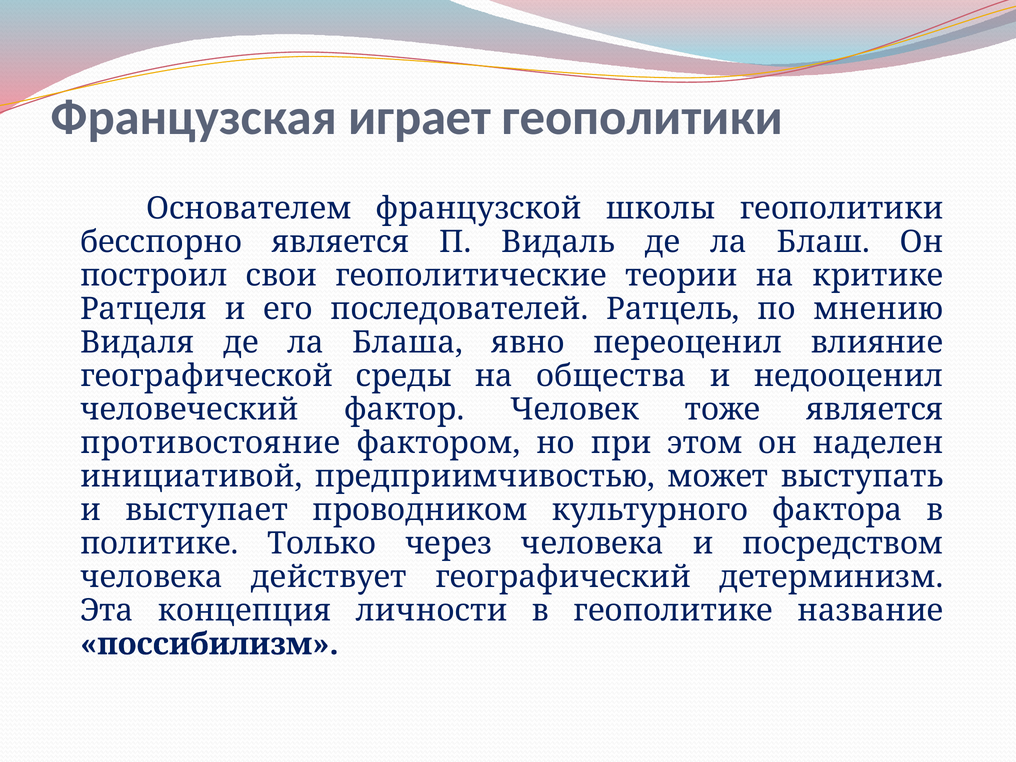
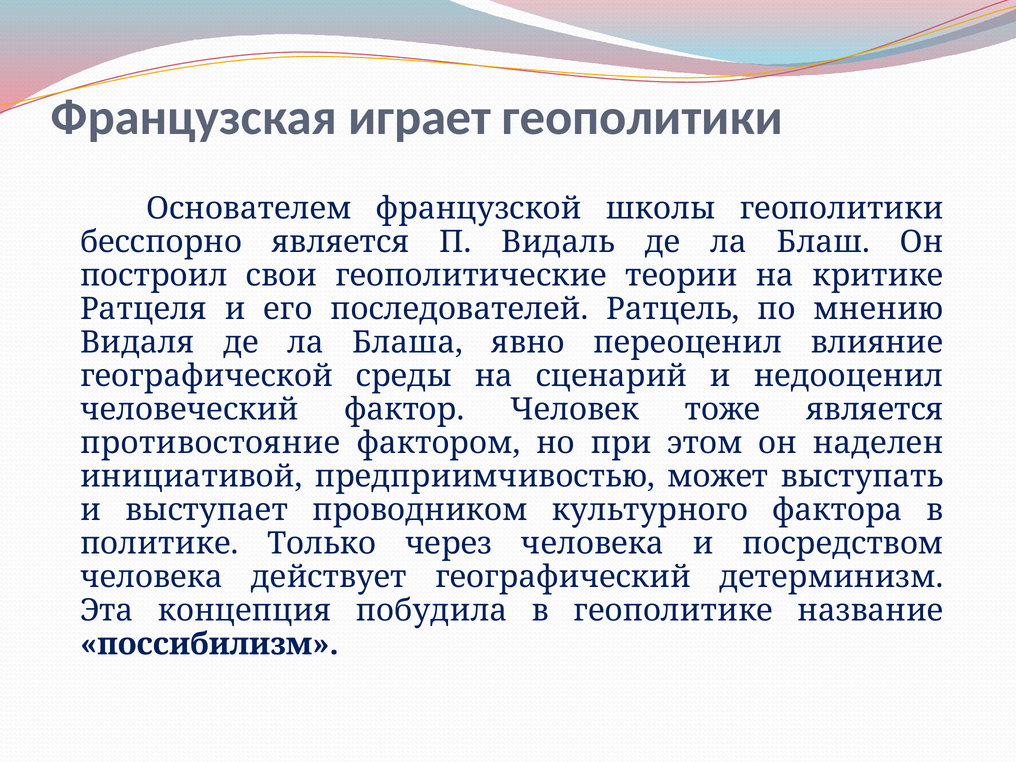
общества: общества -> сценарий
личности: личности -> побудила
